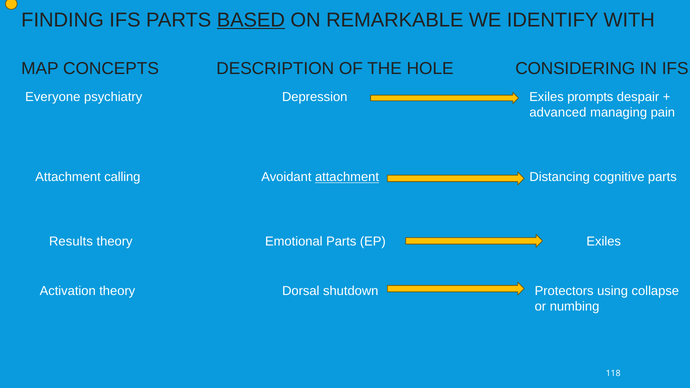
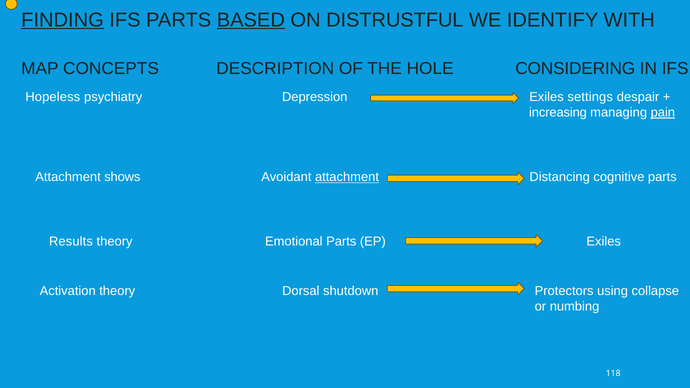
FINDING underline: none -> present
REMARKABLE: REMARKABLE -> DISTRUSTFUL
Everyone: Everyone -> Hopeless
prompts: prompts -> settings
advanced: advanced -> increasing
pain underline: none -> present
calling: calling -> shows
